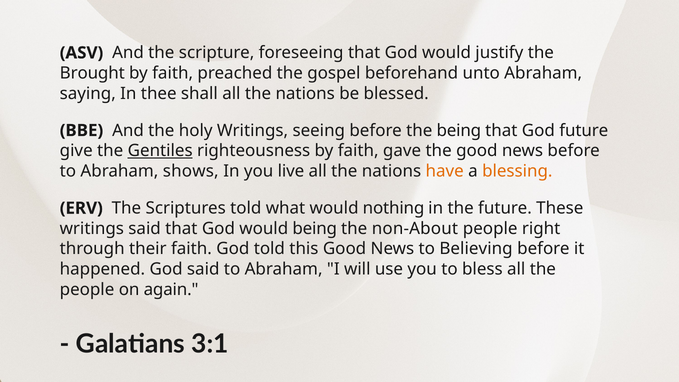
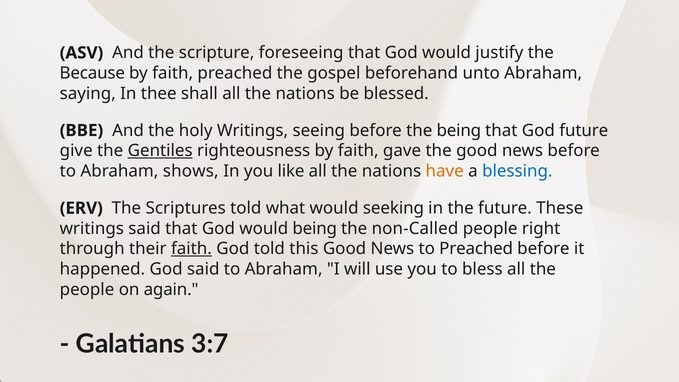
Brought: Brought -> Because
live: live -> like
blessing colour: orange -> blue
nothing: nothing -> seeking
non-About: non-About -> non-Called
faith at (191, 249) underline: none -> present
to Believing: Believing -> Preached
3:1: 3:1 -> 3:7
